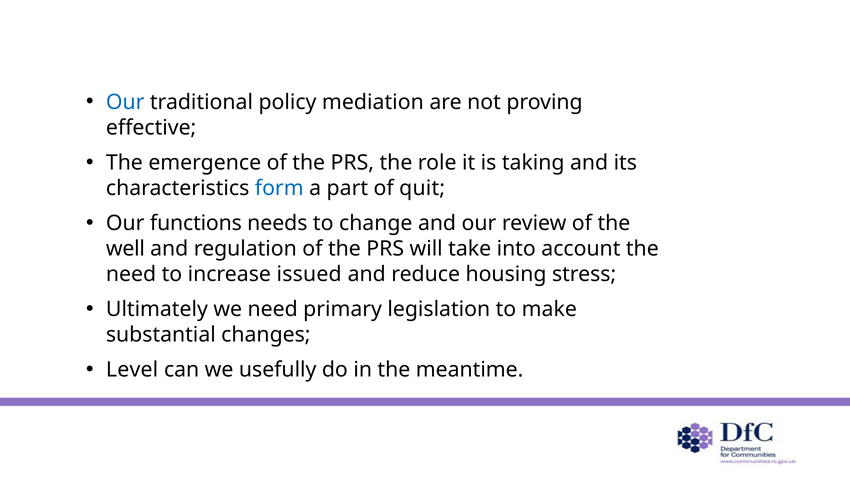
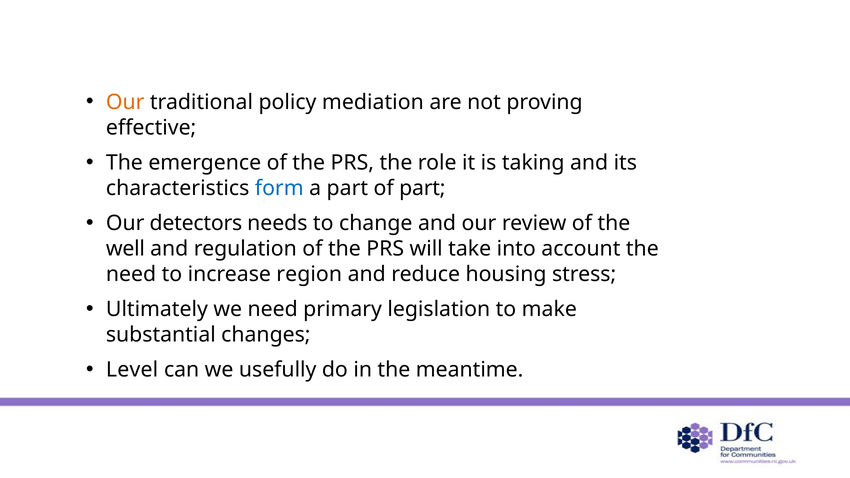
Our at (125, 102) colour: blue -> orange
of quit: quit -> part
functions: functions -> detectors
issued: issued -> region
